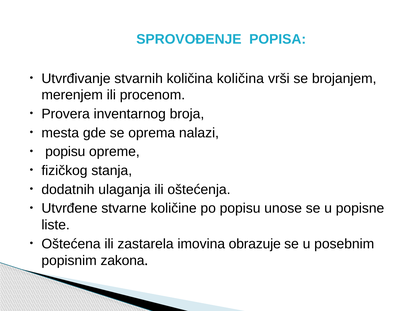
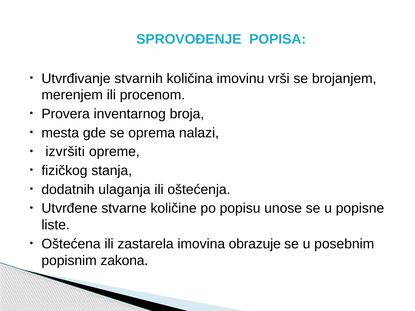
količina količina: količina -> imovinu
popisu at (65, 152): popisu -> izvršiti
